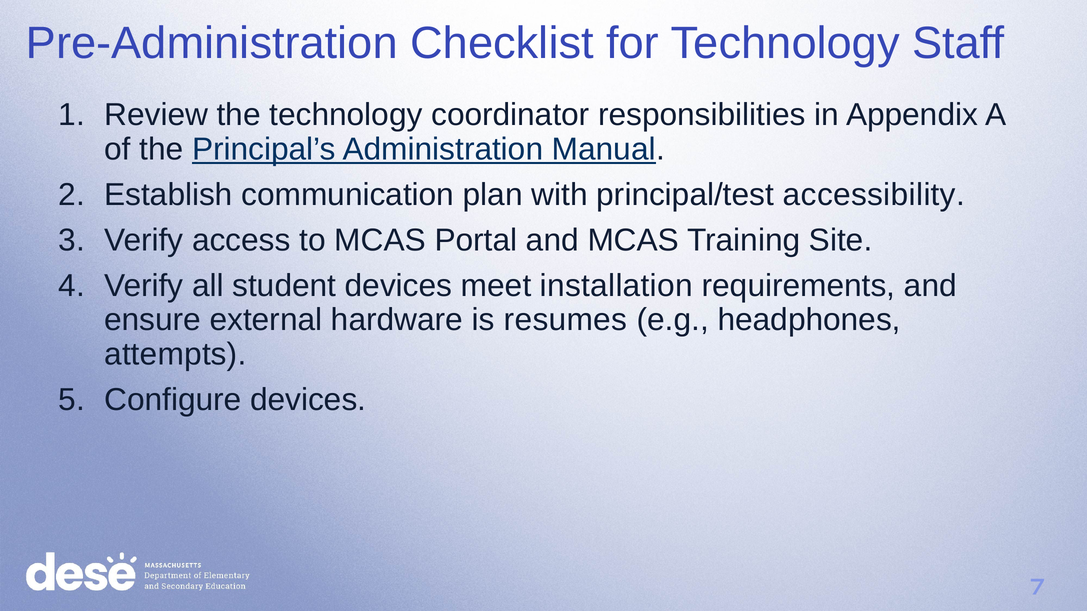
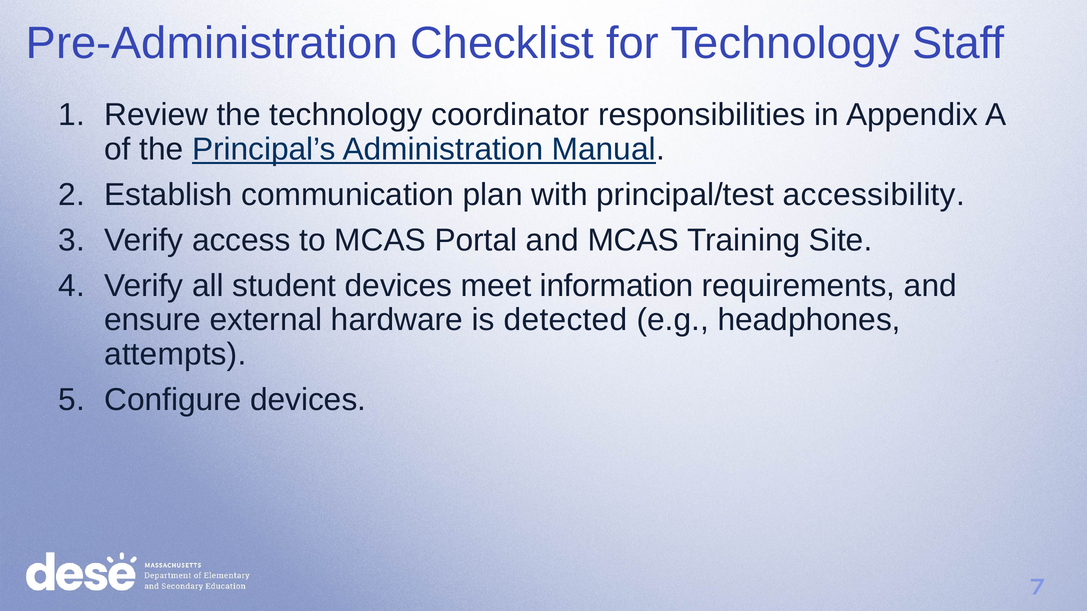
installation: installation -> information
resumes: resumes -> detected
